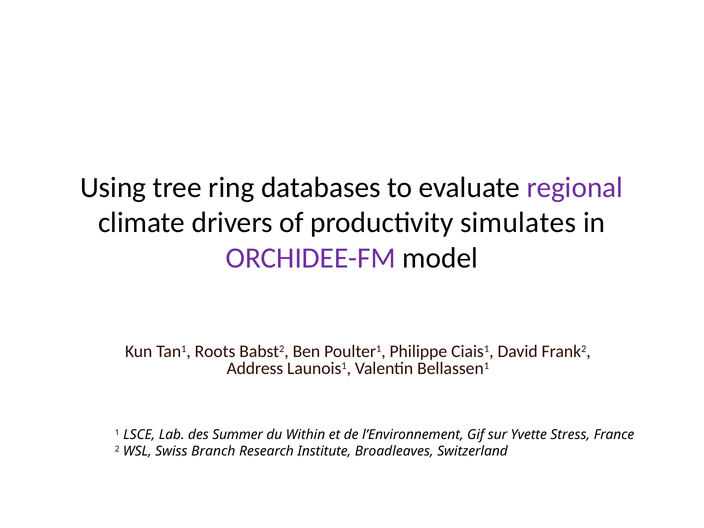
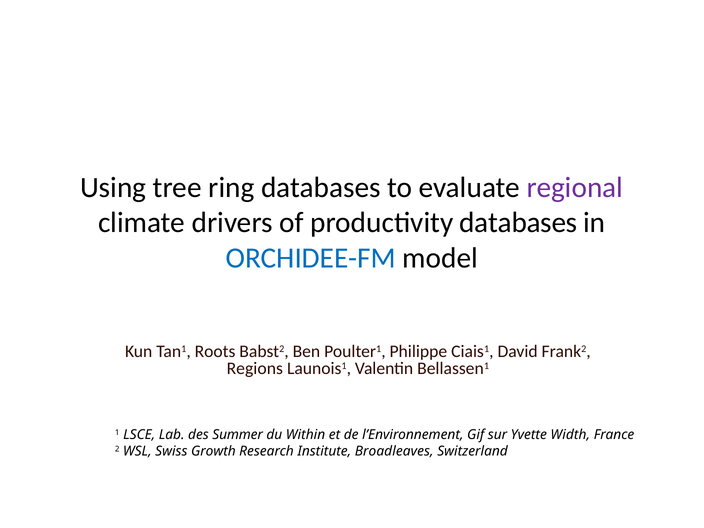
productivity simulates: simulates -> databases
ORCHIDEE-FM colour: purple -> blue
Address: Address -> Regions
Stress: Stress -> Width
Branch: Branch -> Growth
